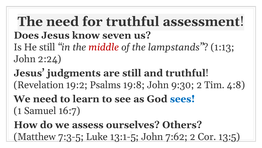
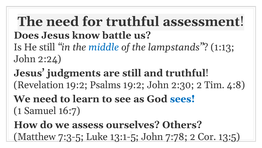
seven: seven -> battle
middle colour: red -> blue
Psalms 19:8: 19:8 -> 19:2
9:30: 9:30 -> 2:30
7:62: 7:62 -> 7:78
